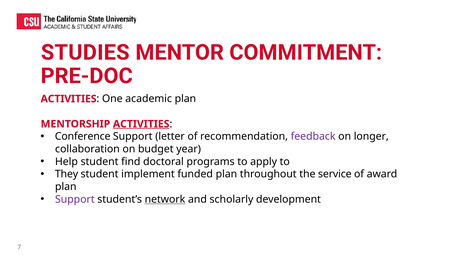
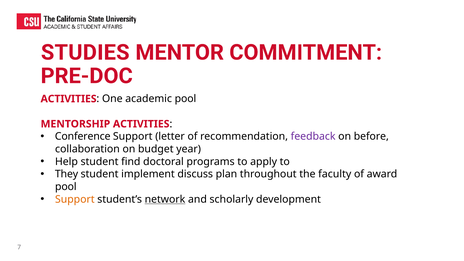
academic plan: plan -> pool
ACTIVITIES at (141, 124) underline: present -> none
longer: longer -> before
funded: funded -> discuss
service: service -> faculty
plan at (66, 187): plan -> pool
Support at (75, 199) colour: purple -> orange
